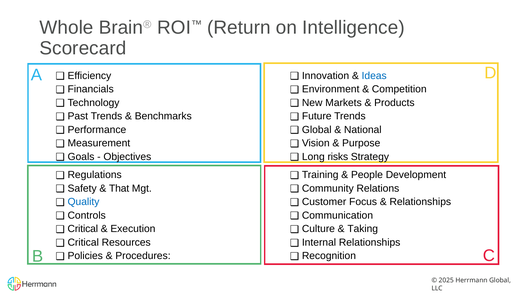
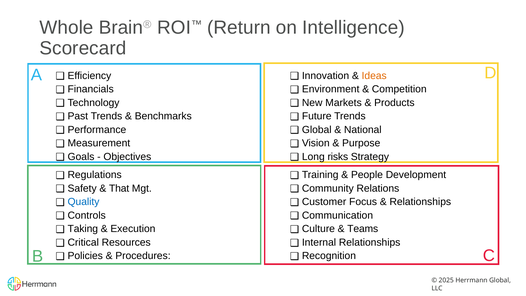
Ideas colour: blue -> orange
Critical at (83, 229): Critical -> Taking
Taking: Taking -> Teams
